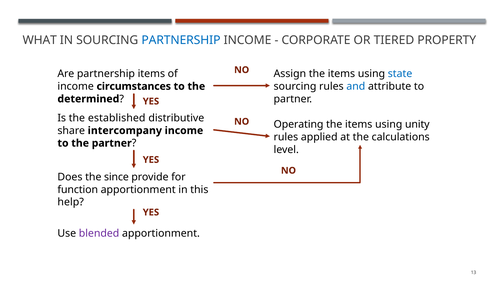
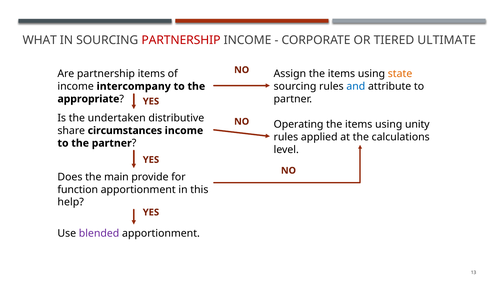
PARTNERSHIP at (181, 40) colour: blue -> red
PROPERTY: PROPERTY -> ULTIMATE
state colour: blue -> orange
circumstances: circumstances -> intercompany
determined: determined -> appropriate
established: established -> undertaken
intercompany: intercompany -> circumstances
since: since -> main
